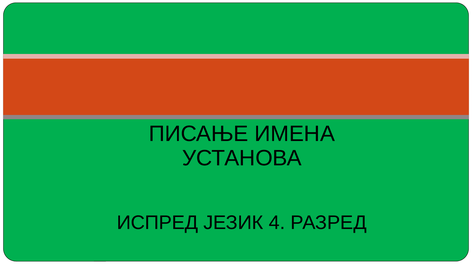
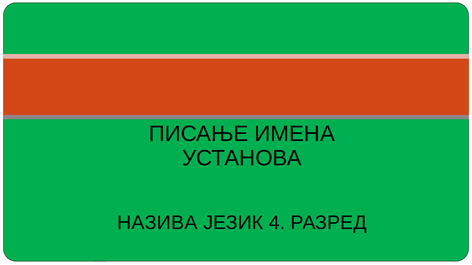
ИСПРЕД: ИСПРЕД -> НАЗИВА
